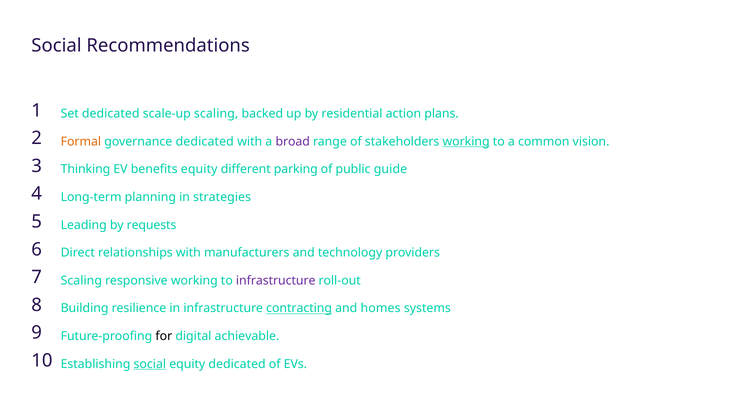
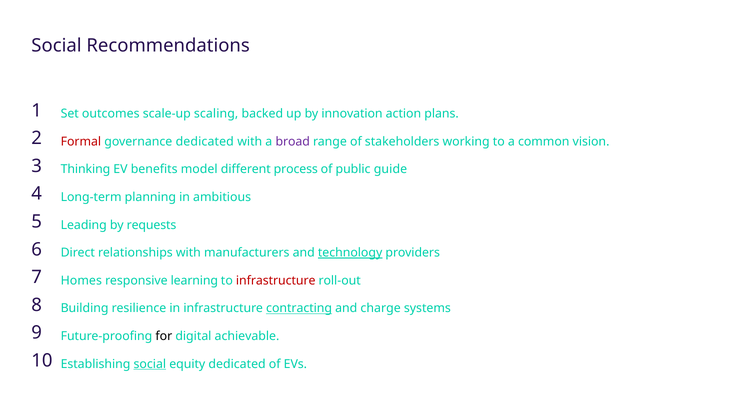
Set dedicated: dedicated -> outcomes
residential: residential -> innovation
Formal colour: orange -> red
working at (466, 141) underline: present -> none
benefits equity: equity -> model
parking: parking -> process
strategies: strategies -> ambitious
technology underline: none -> present
Scaling at (81, 280): Scaling -> Homes
responsive working: working -> learning
infrastructure at (276, 280) colour: purple -> red
homes: homes -> charge
